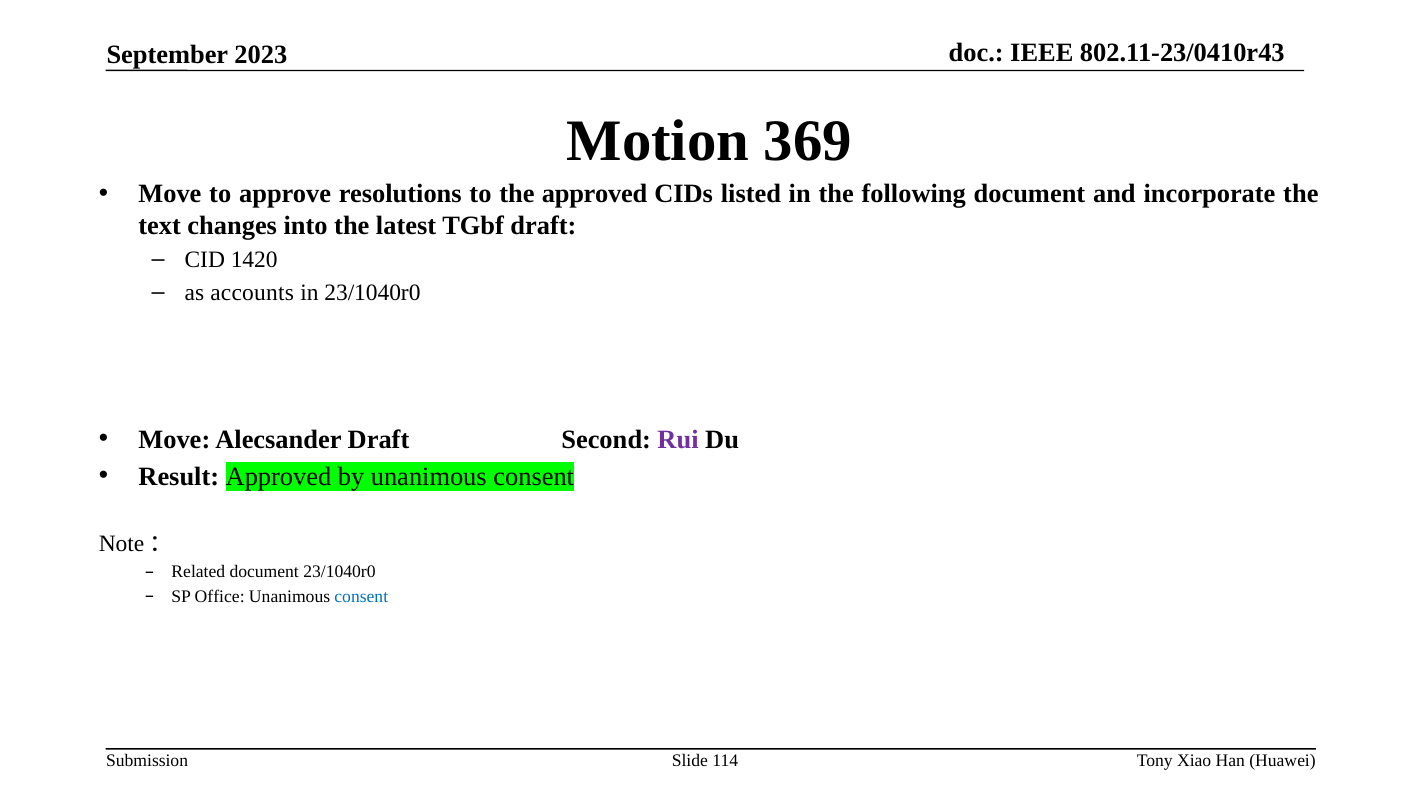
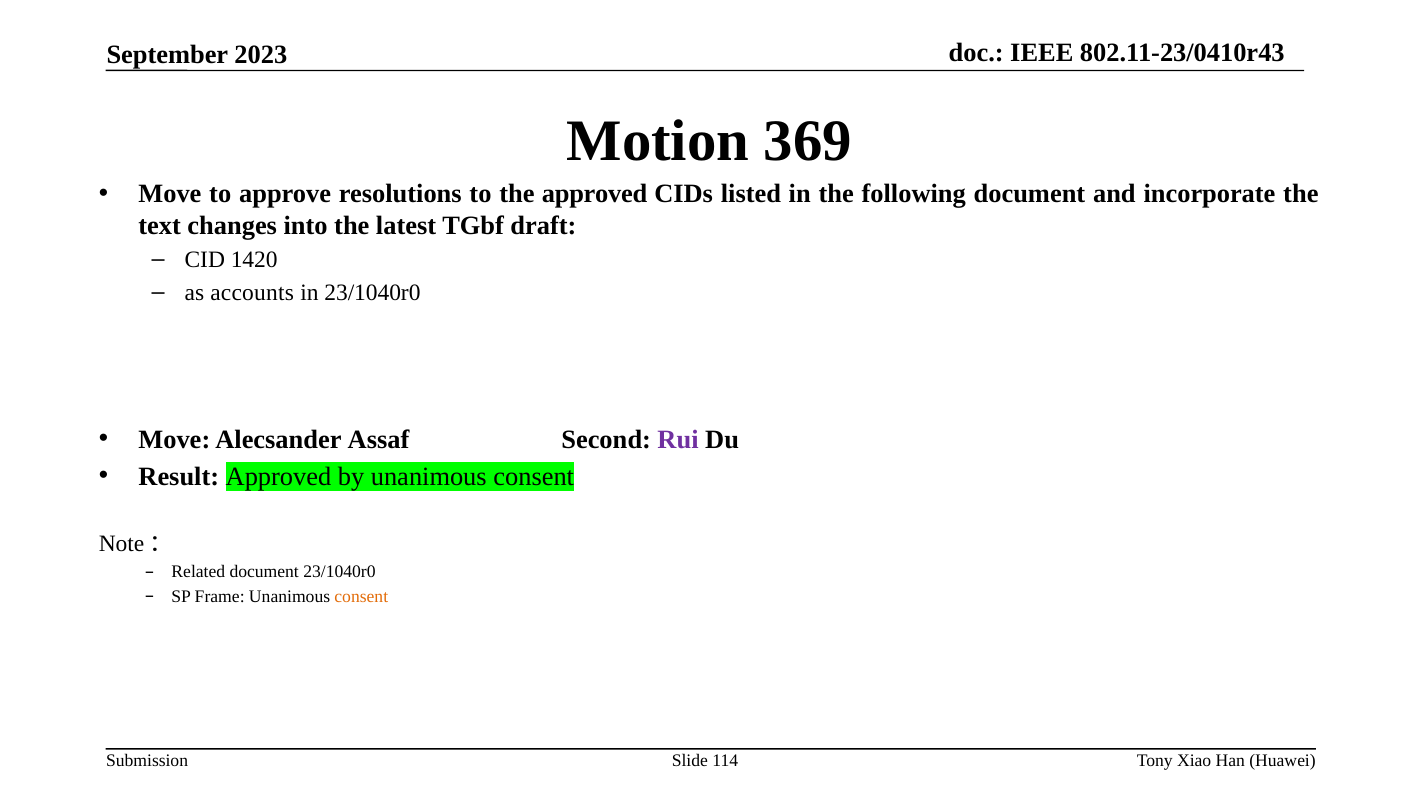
Alecsander Draft: Draft -> Assaf
Office: Office -> Frame
consent at (361, 596) colour: blue -> orange
